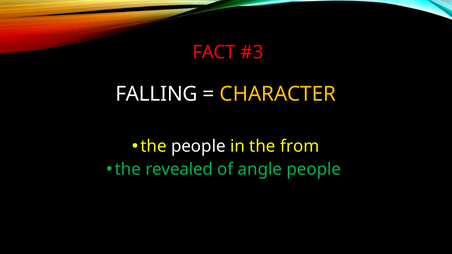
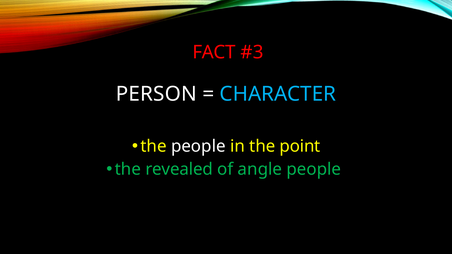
FALLING: FALLING -> PERSON
CHARACTER colour: yellow -> light blue
from: from -> point
